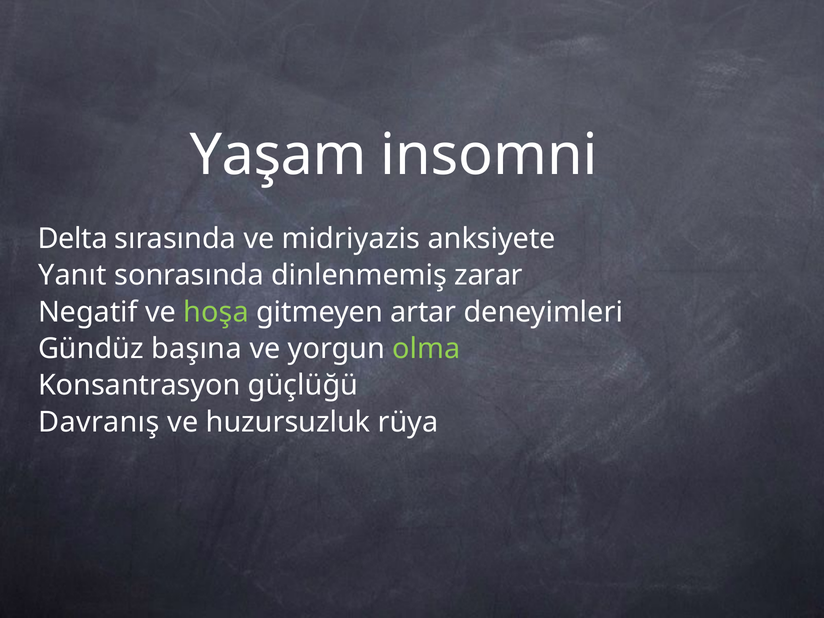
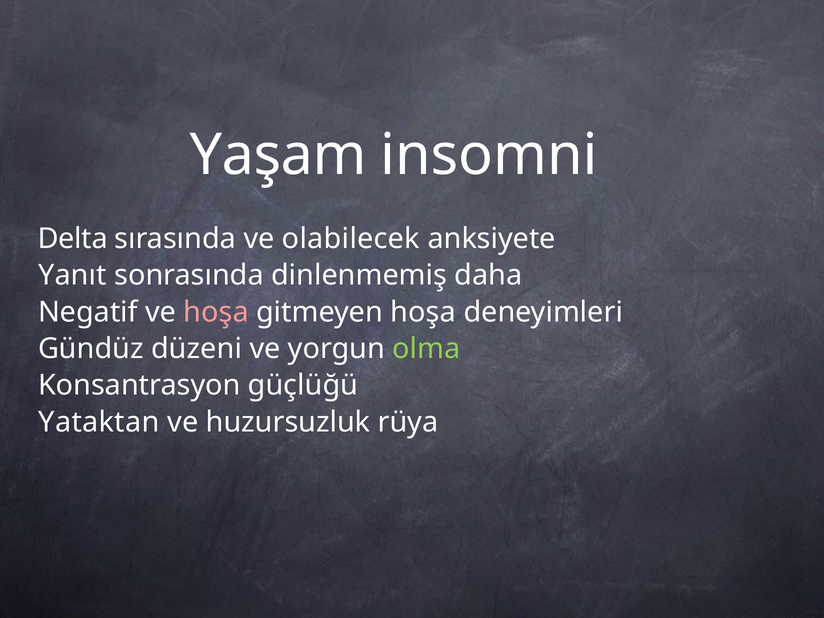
midriyazis: midriyazis -> olabilecek
zarar: zarar -> daha
hoşa at (216, 312) colour: light green -> pink
gitmeyen artar: artar -> hoşa
başına: başına -> düzeni
Davranış: Davranış -> Yataktan
